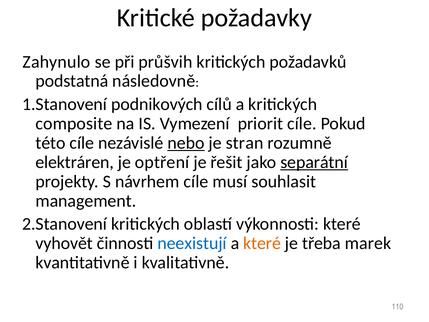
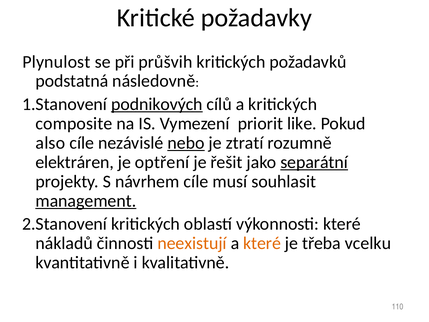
Zahynulo: Zahynulo -> Plynulost
podnikových underline: none -> present
priorit cíle: cíle -> like
této: této -> also
stran: stran -> ztratí
management underline: none -> present
vyhovět: vyhovět -> nákladů
neexistují colour: blue -> orange
marek: marek -> vcelku
